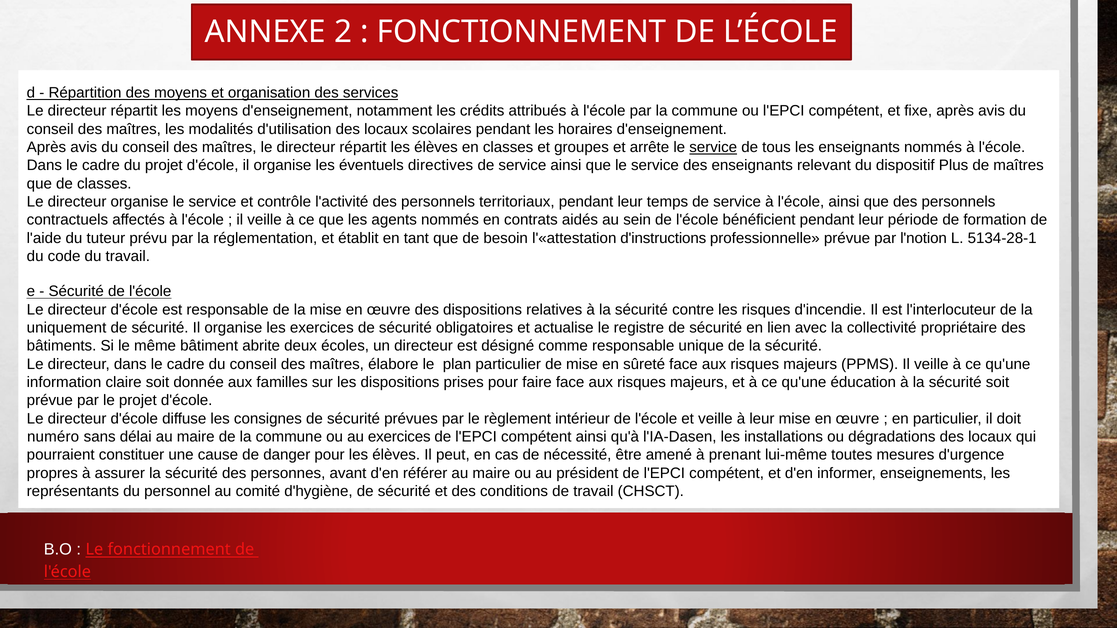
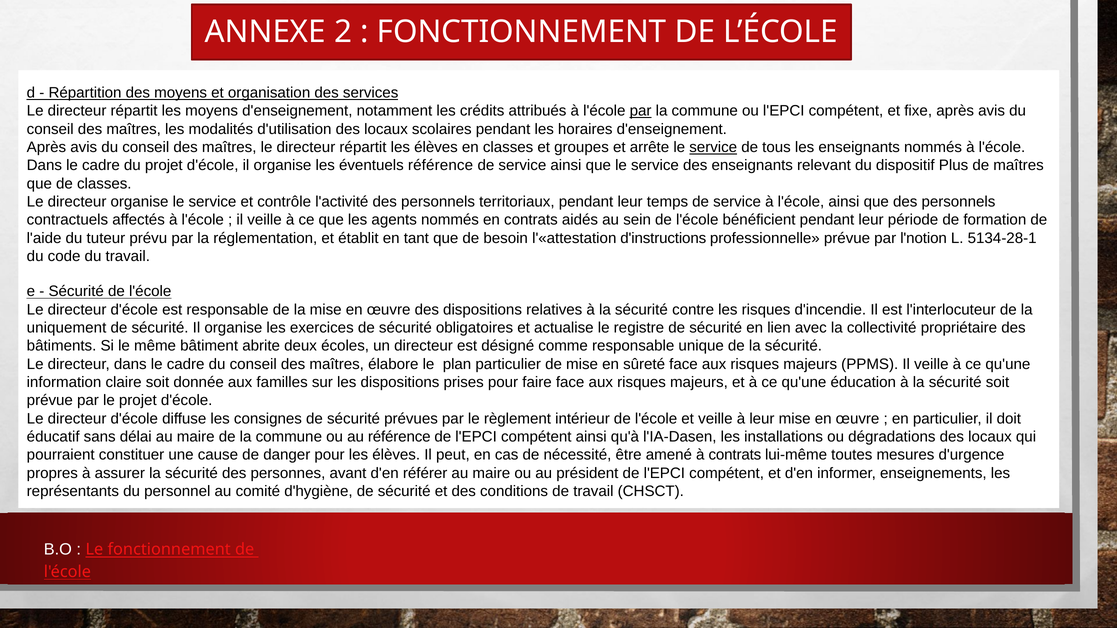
par at (641, 111) underline: none -> present
éventuels directives: directives -> référence
numéro: numéro -> éducatif
au exercices: exercices -> référence
à prenant: prenant -> contrats
